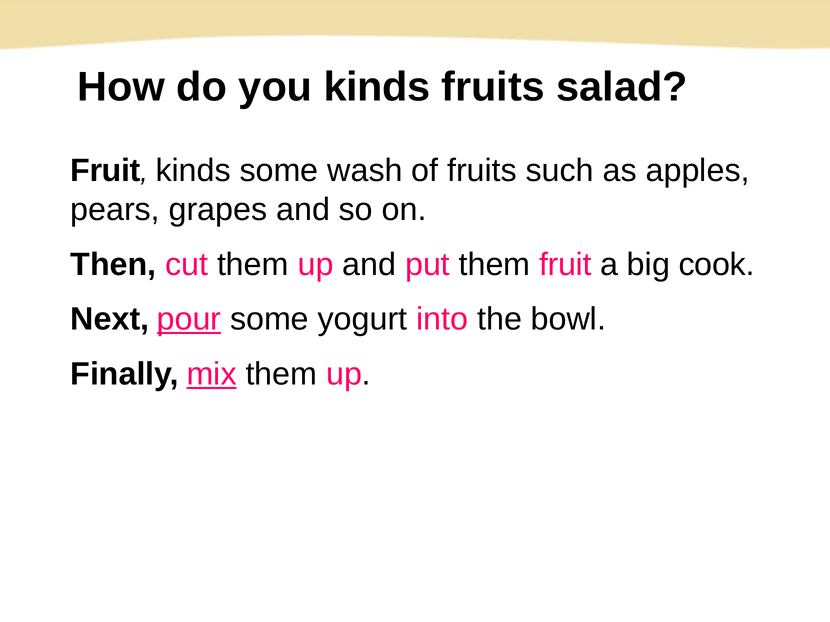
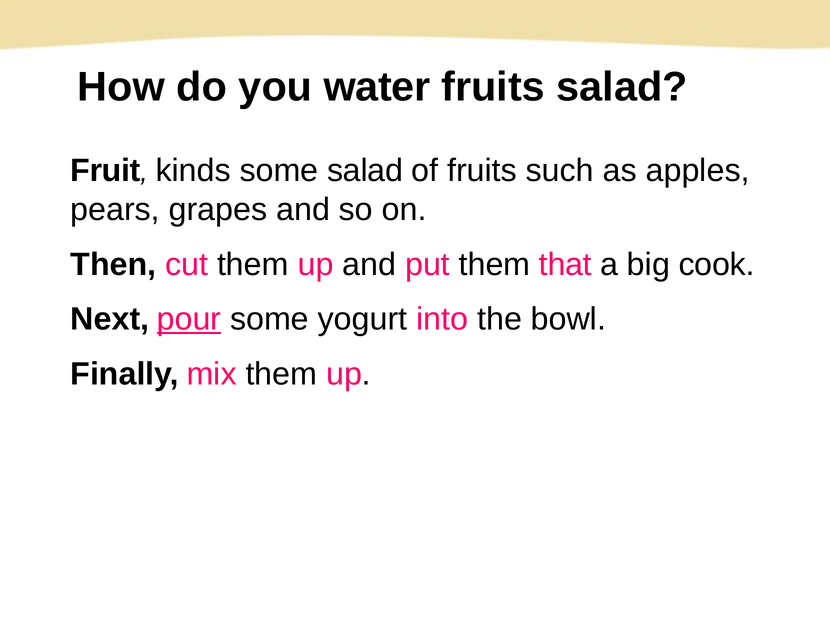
you kinds: kinds -> water
some wash: wash -> salad
them fruit: fruit -> that
mix underline: present -> none
